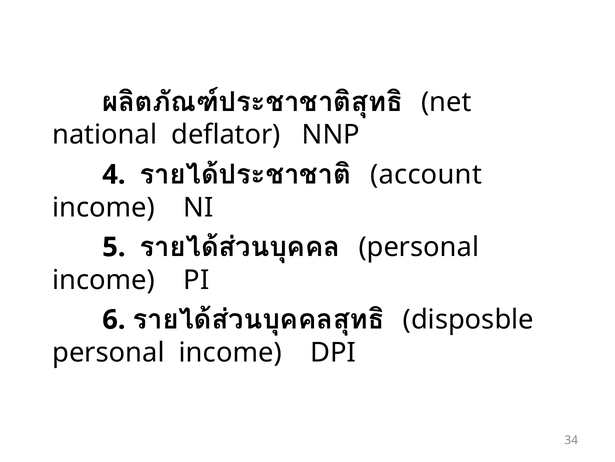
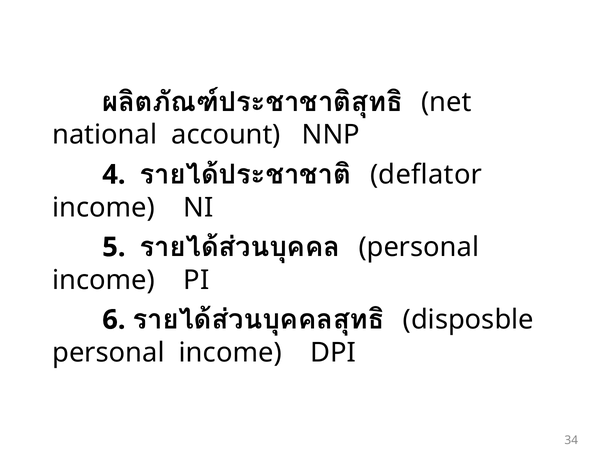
deflator: deflator -> account
account: account -> deflator
